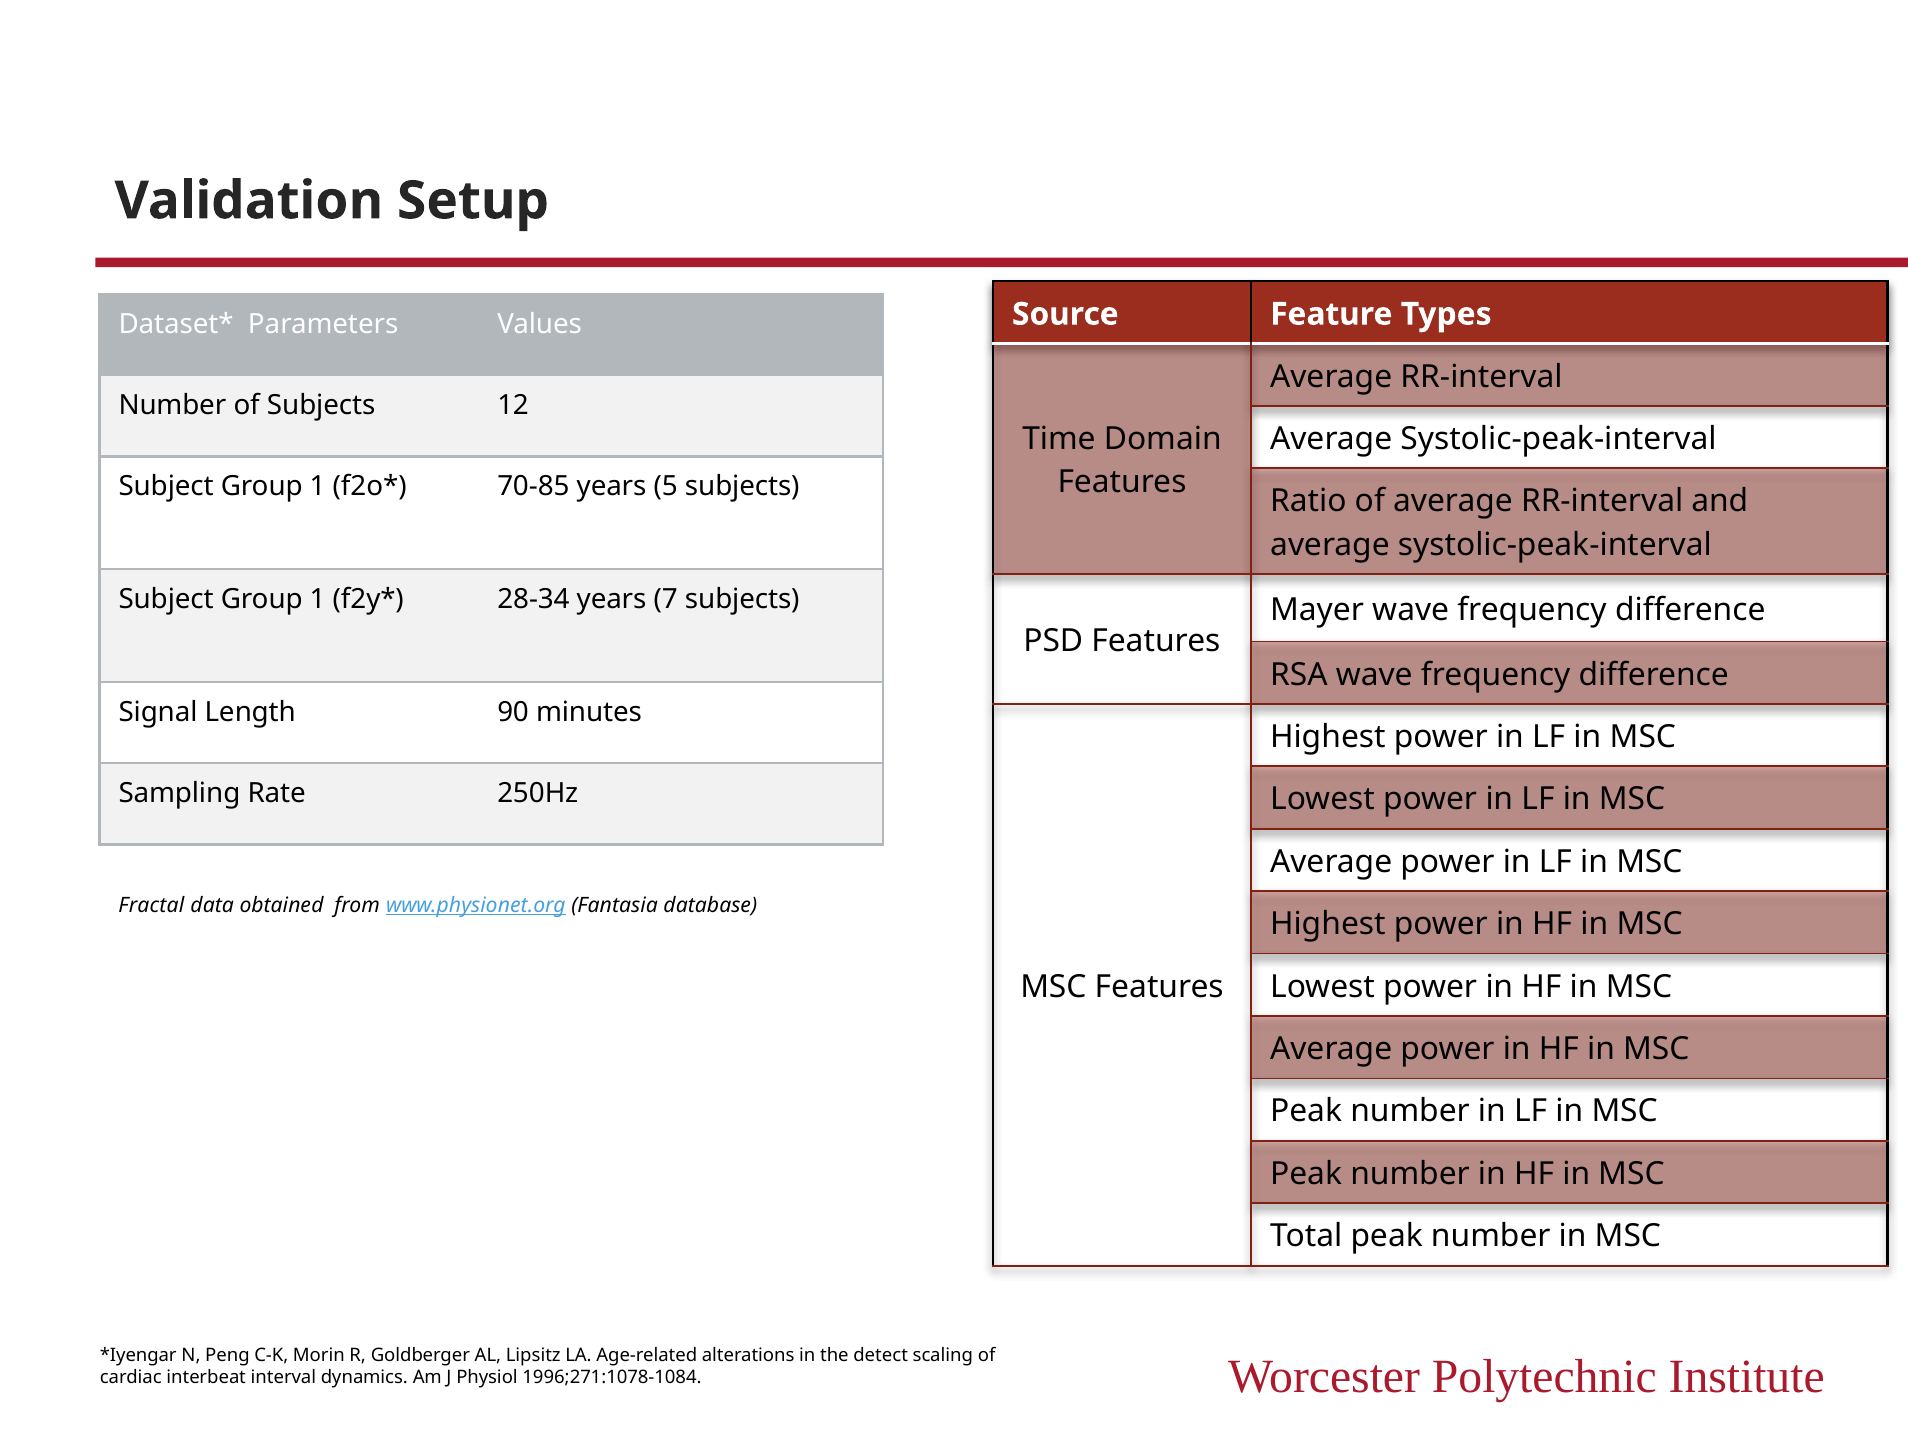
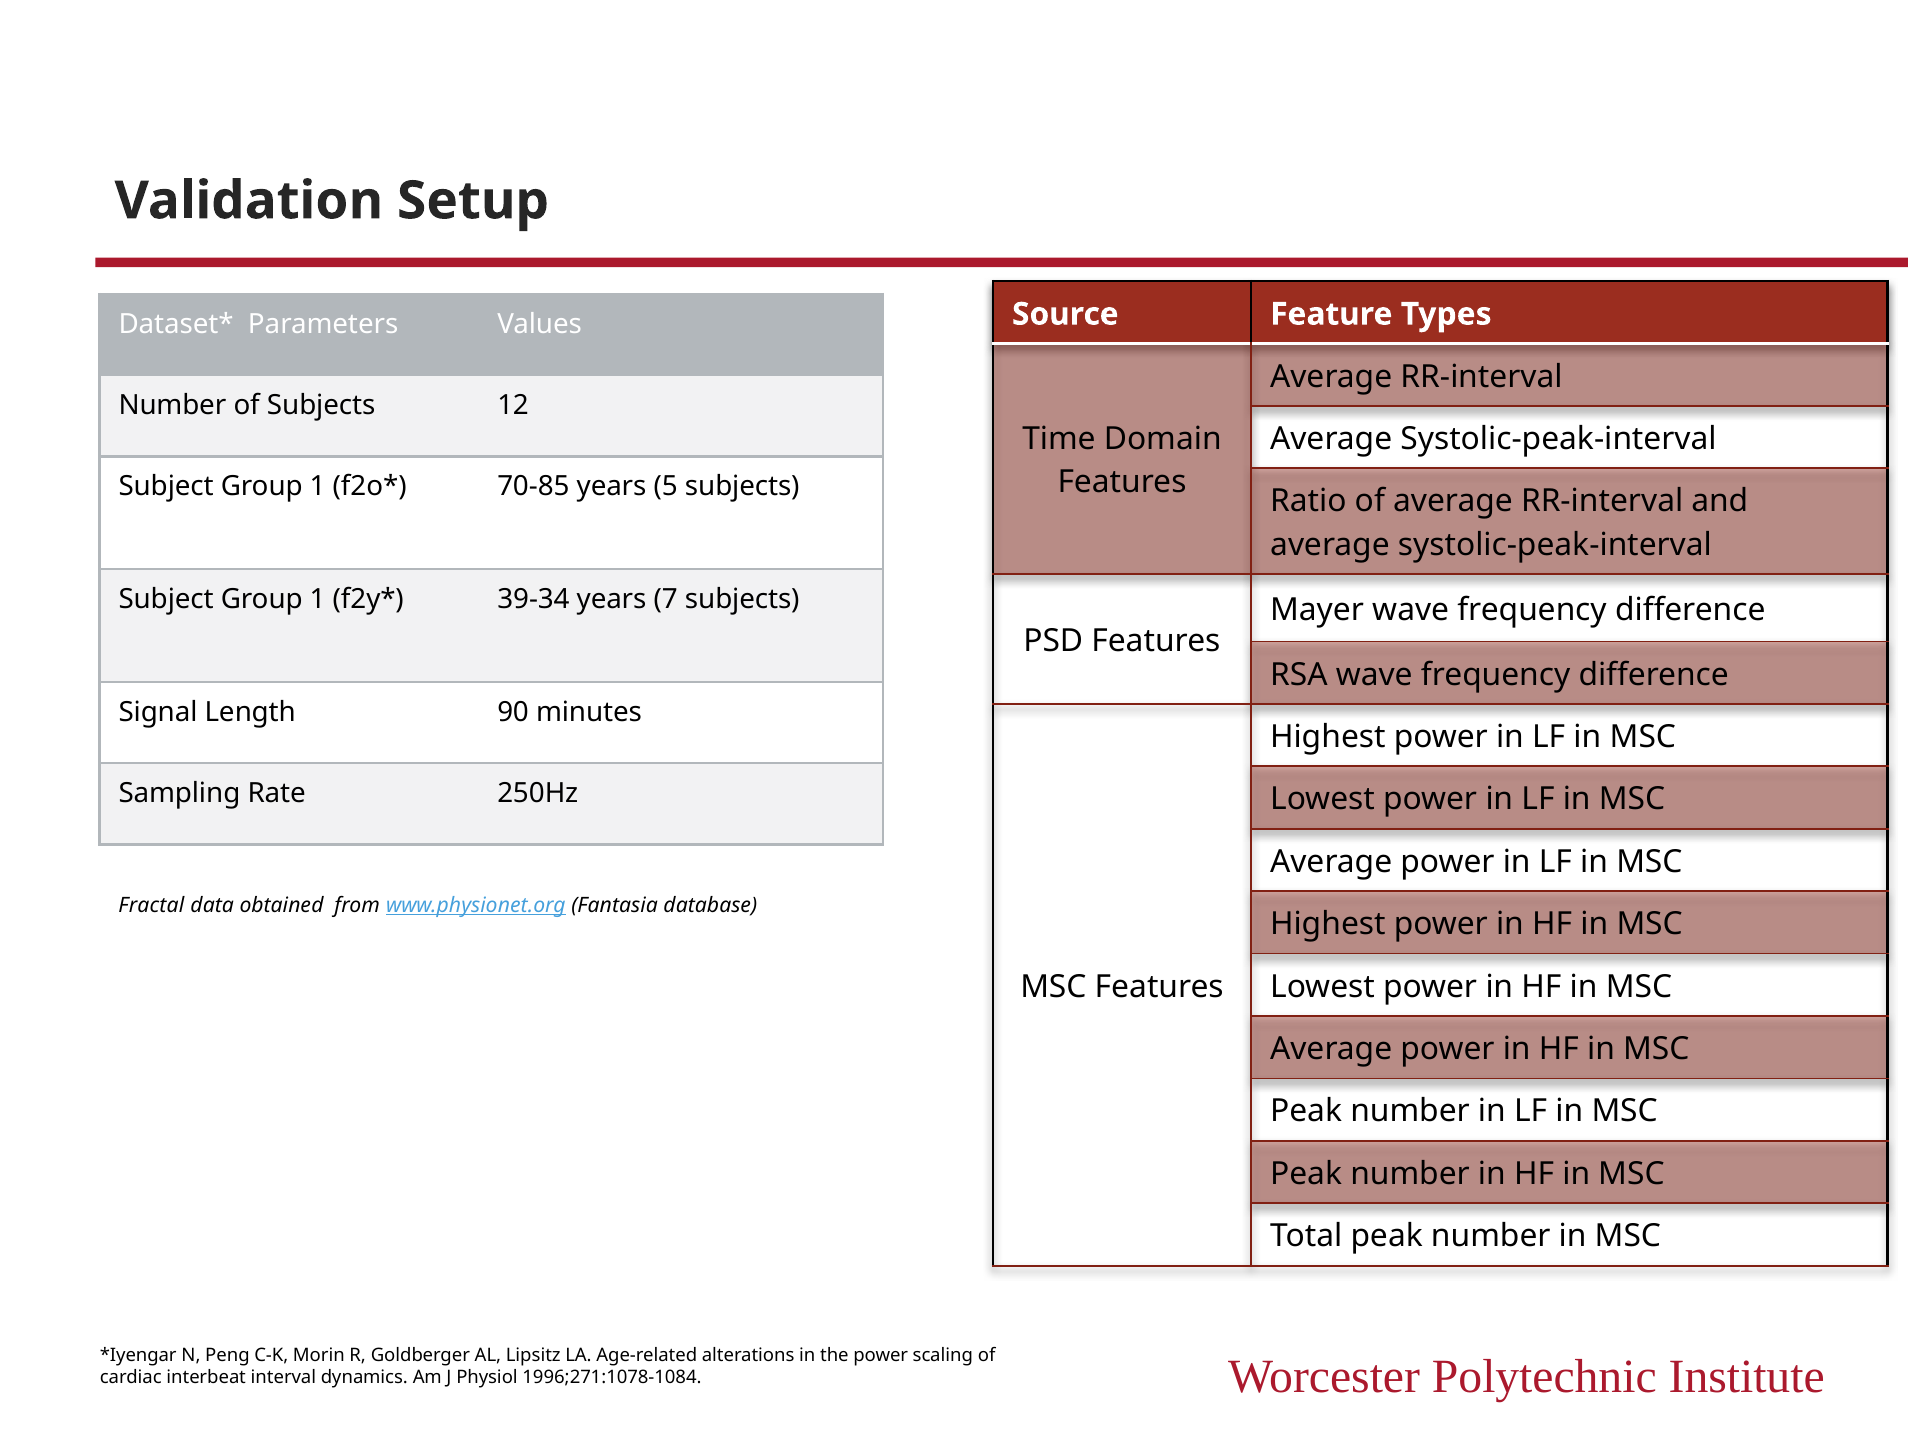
28-34: 28-34 -> 39-34
the detect: detect -> power
